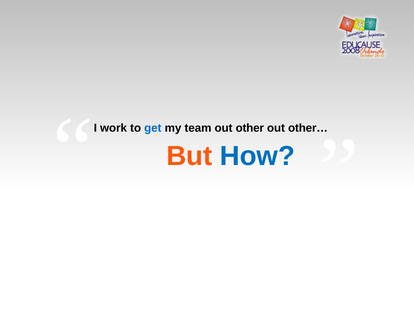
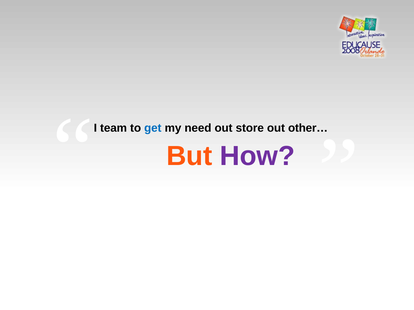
work: work -> team
team: team -> need
other: other -> store
How colour: blue -> purple
